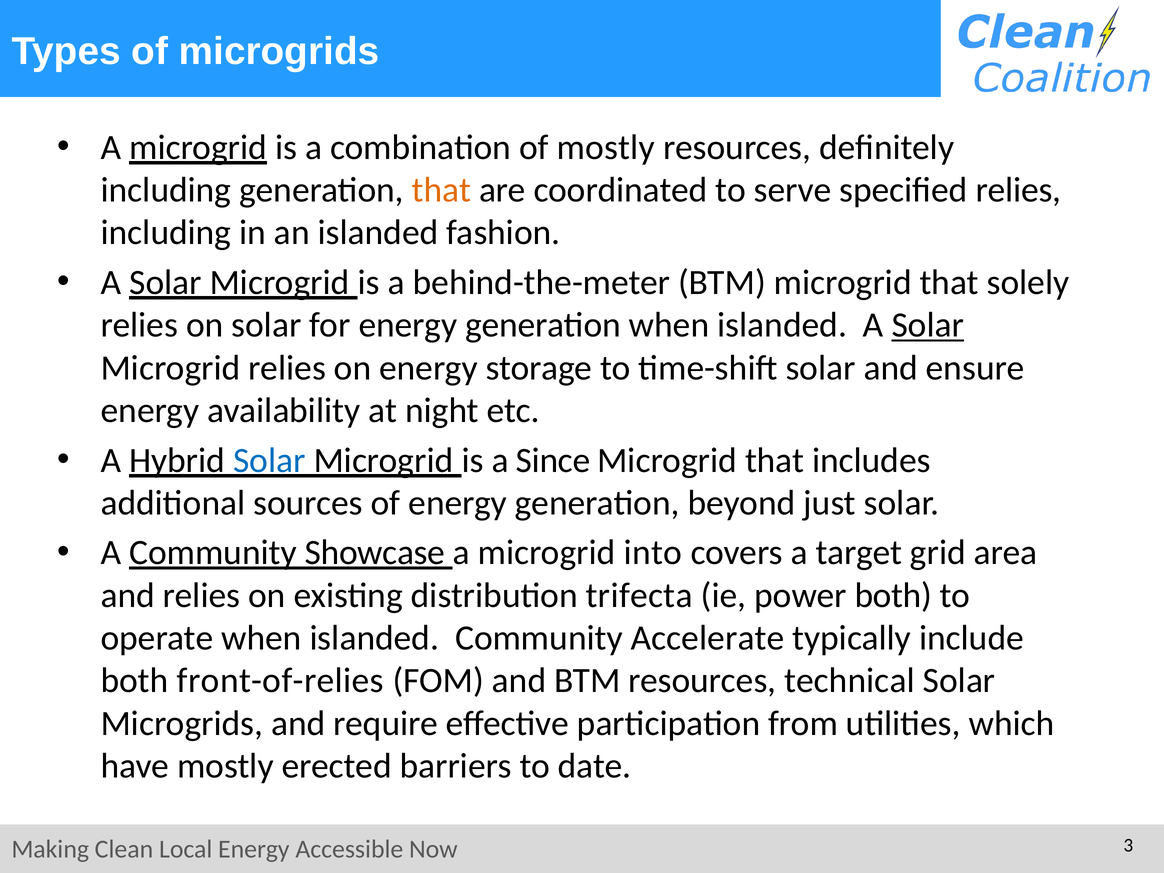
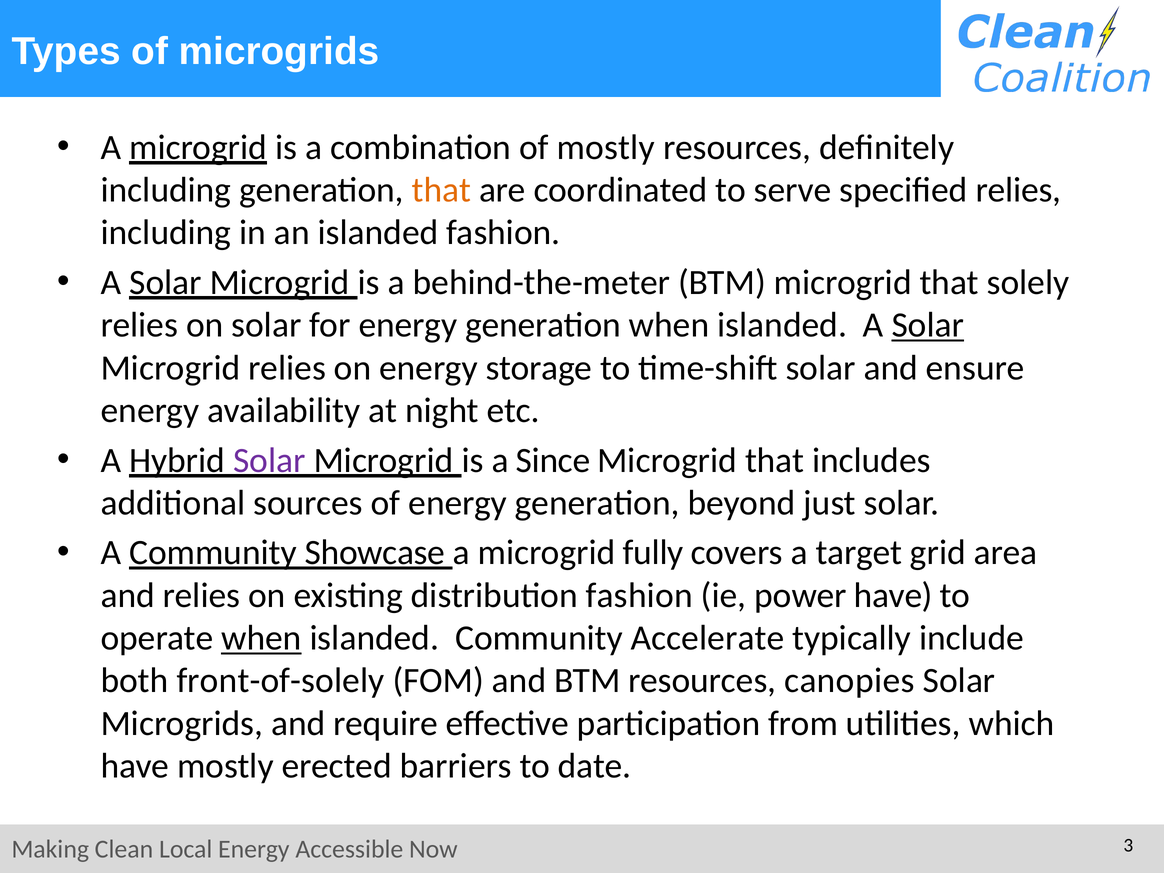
Solar at (269, 460) colour: blue -> purple
into: into -> fully
distribution trifecta: trifecta -> fashion
power both: both -> have
when at (261, 638) underline: none -> present
front-of-relies: front-of-relies -> front-of-solely
technical: technical -> canopies
